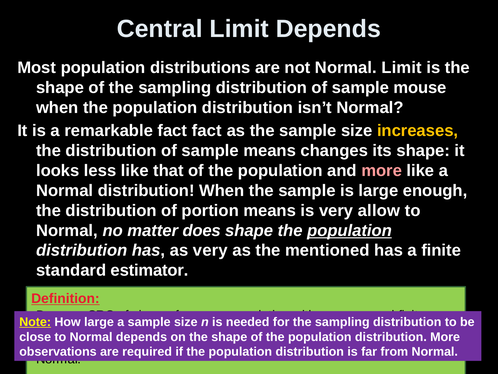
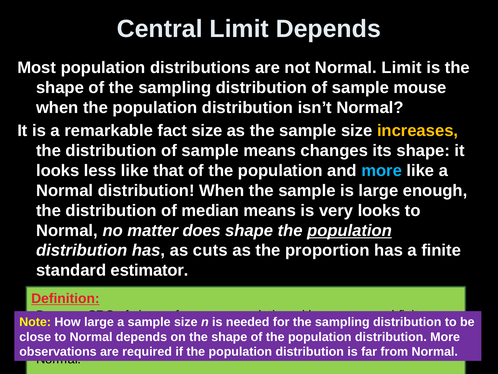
fact fact: fact -> size
more at (382, 170) colour: pink -> light blue
portion: portion -> median
very allow: allow -> looks
as very: very -> cuts
mentioned: mentioned -> proportion
Note underline: present -> none
